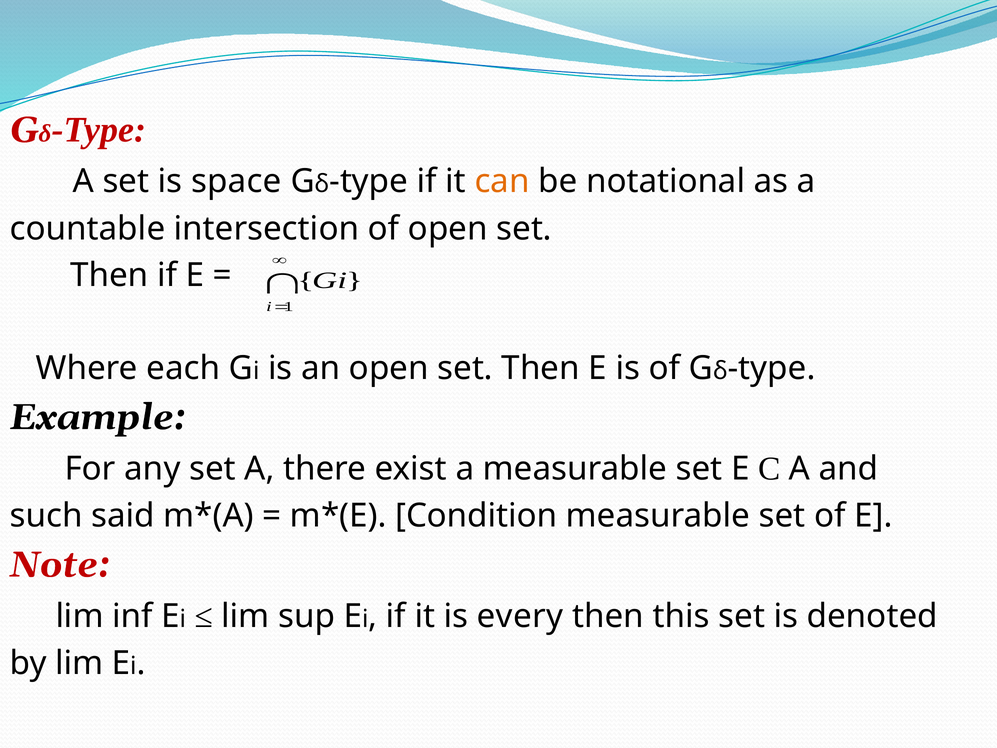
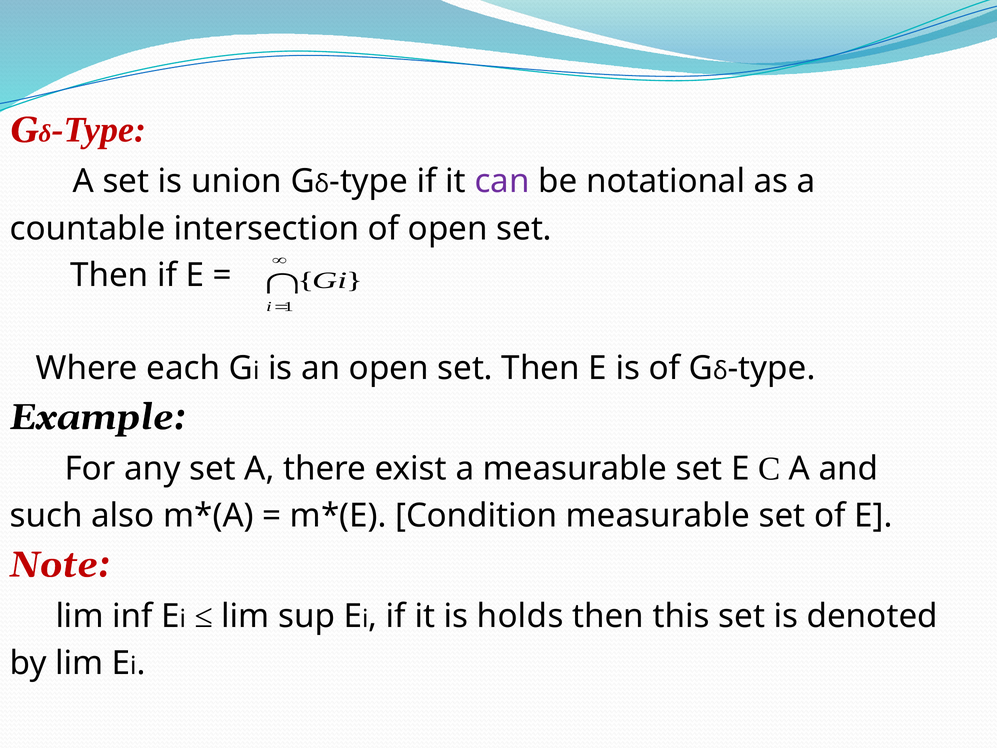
space: space -> union
can colour: orange -> purple
said: said -> also
every: every -> holds
